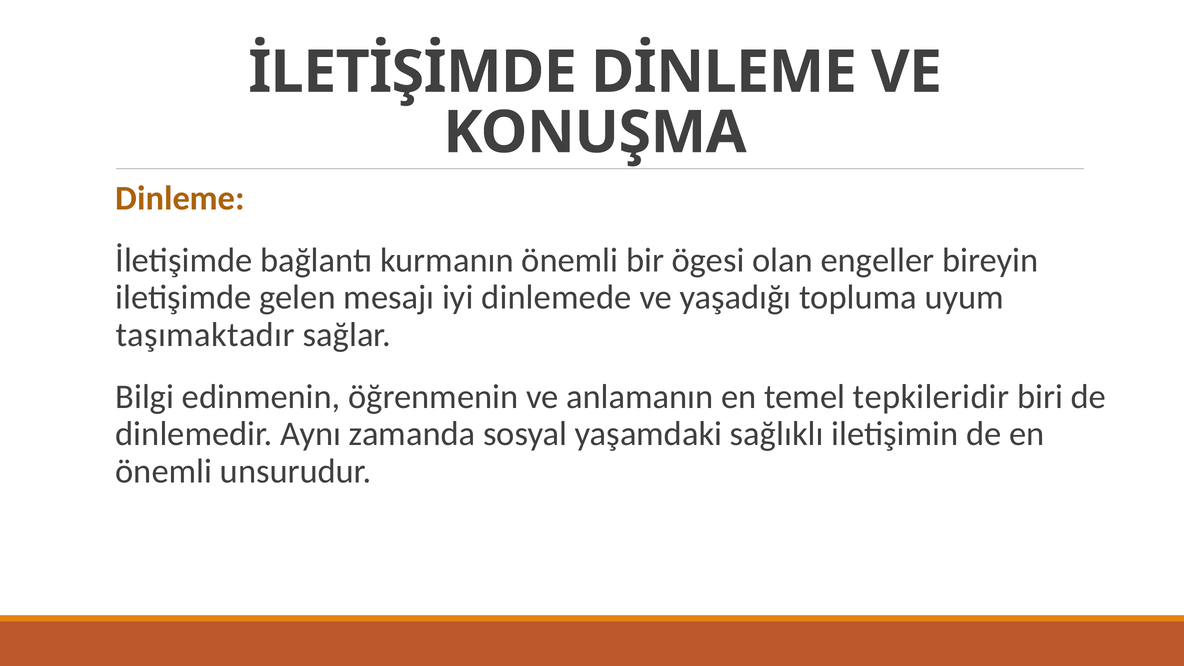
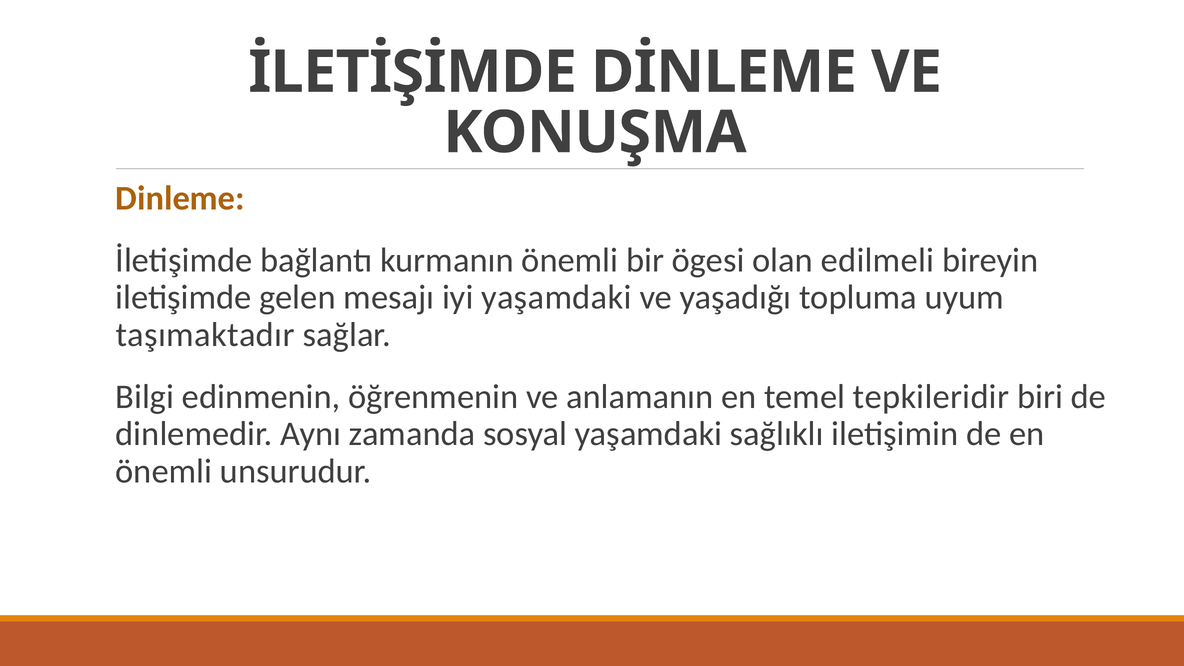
engeller: engeller -> edilmeli
iyi dinlemede: dinlemede -> yaşamdaki
